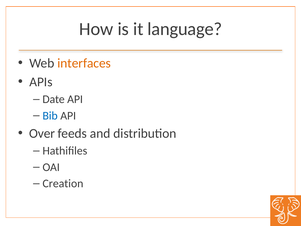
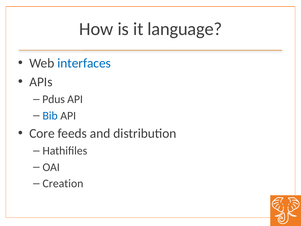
interfaces colour: orange -> blue
Date: Date -> Pdus
Over: Over -> Core
